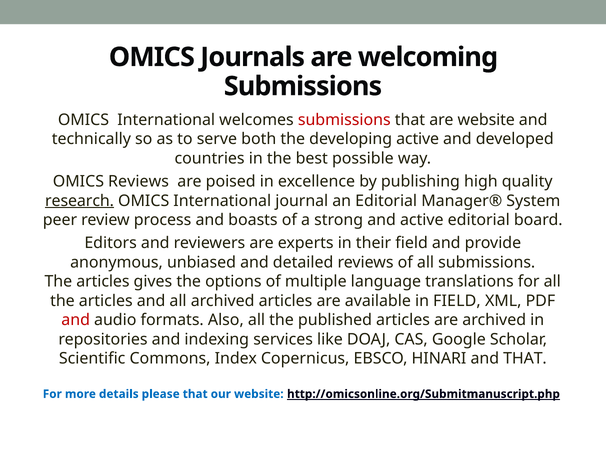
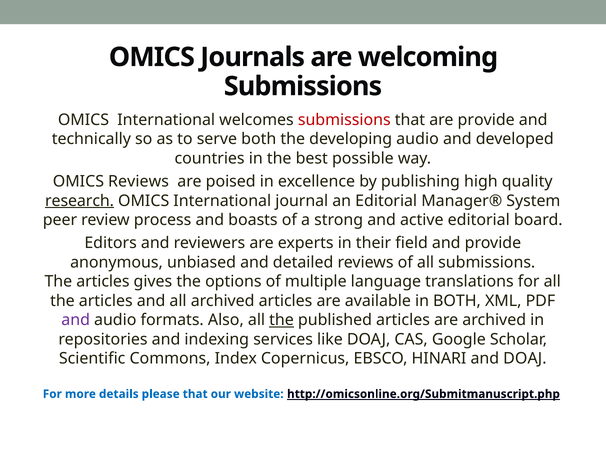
are website: website -> provide
developing active: active -> audio
in FIELD: FIELD -> BOTH
and at (76, 320) colour: red -> purple
the at (282, 320) underline: none -> present
and THAT: THAT -> DOAJ
